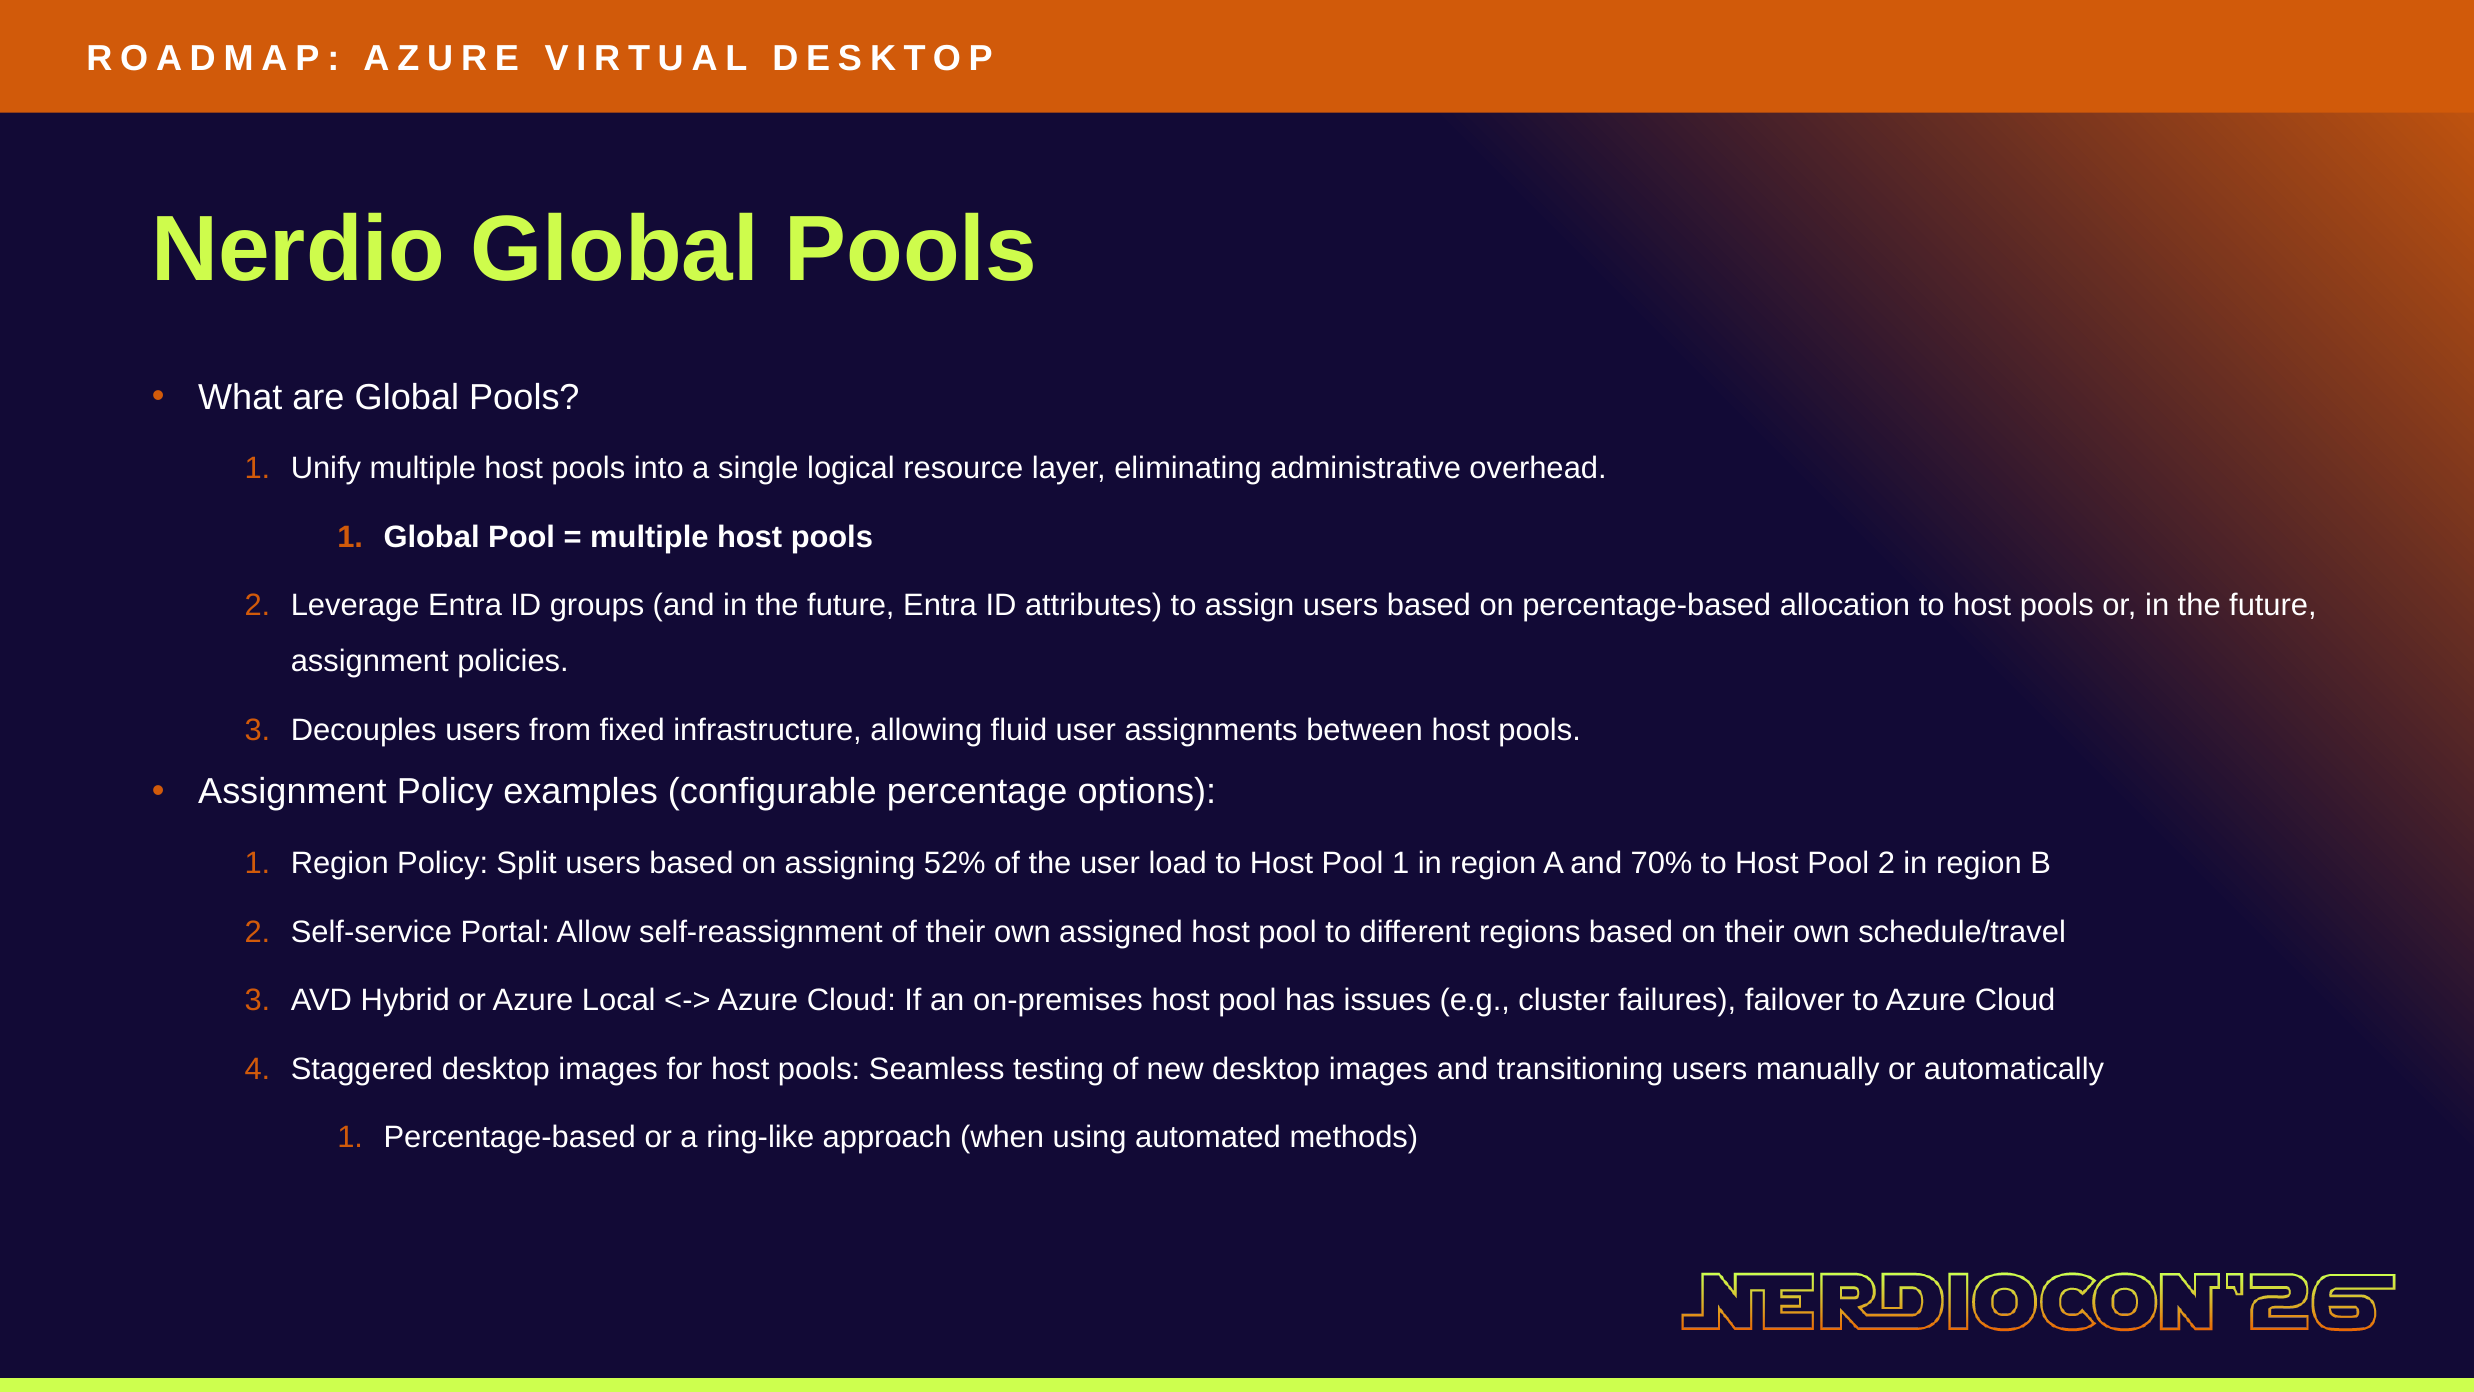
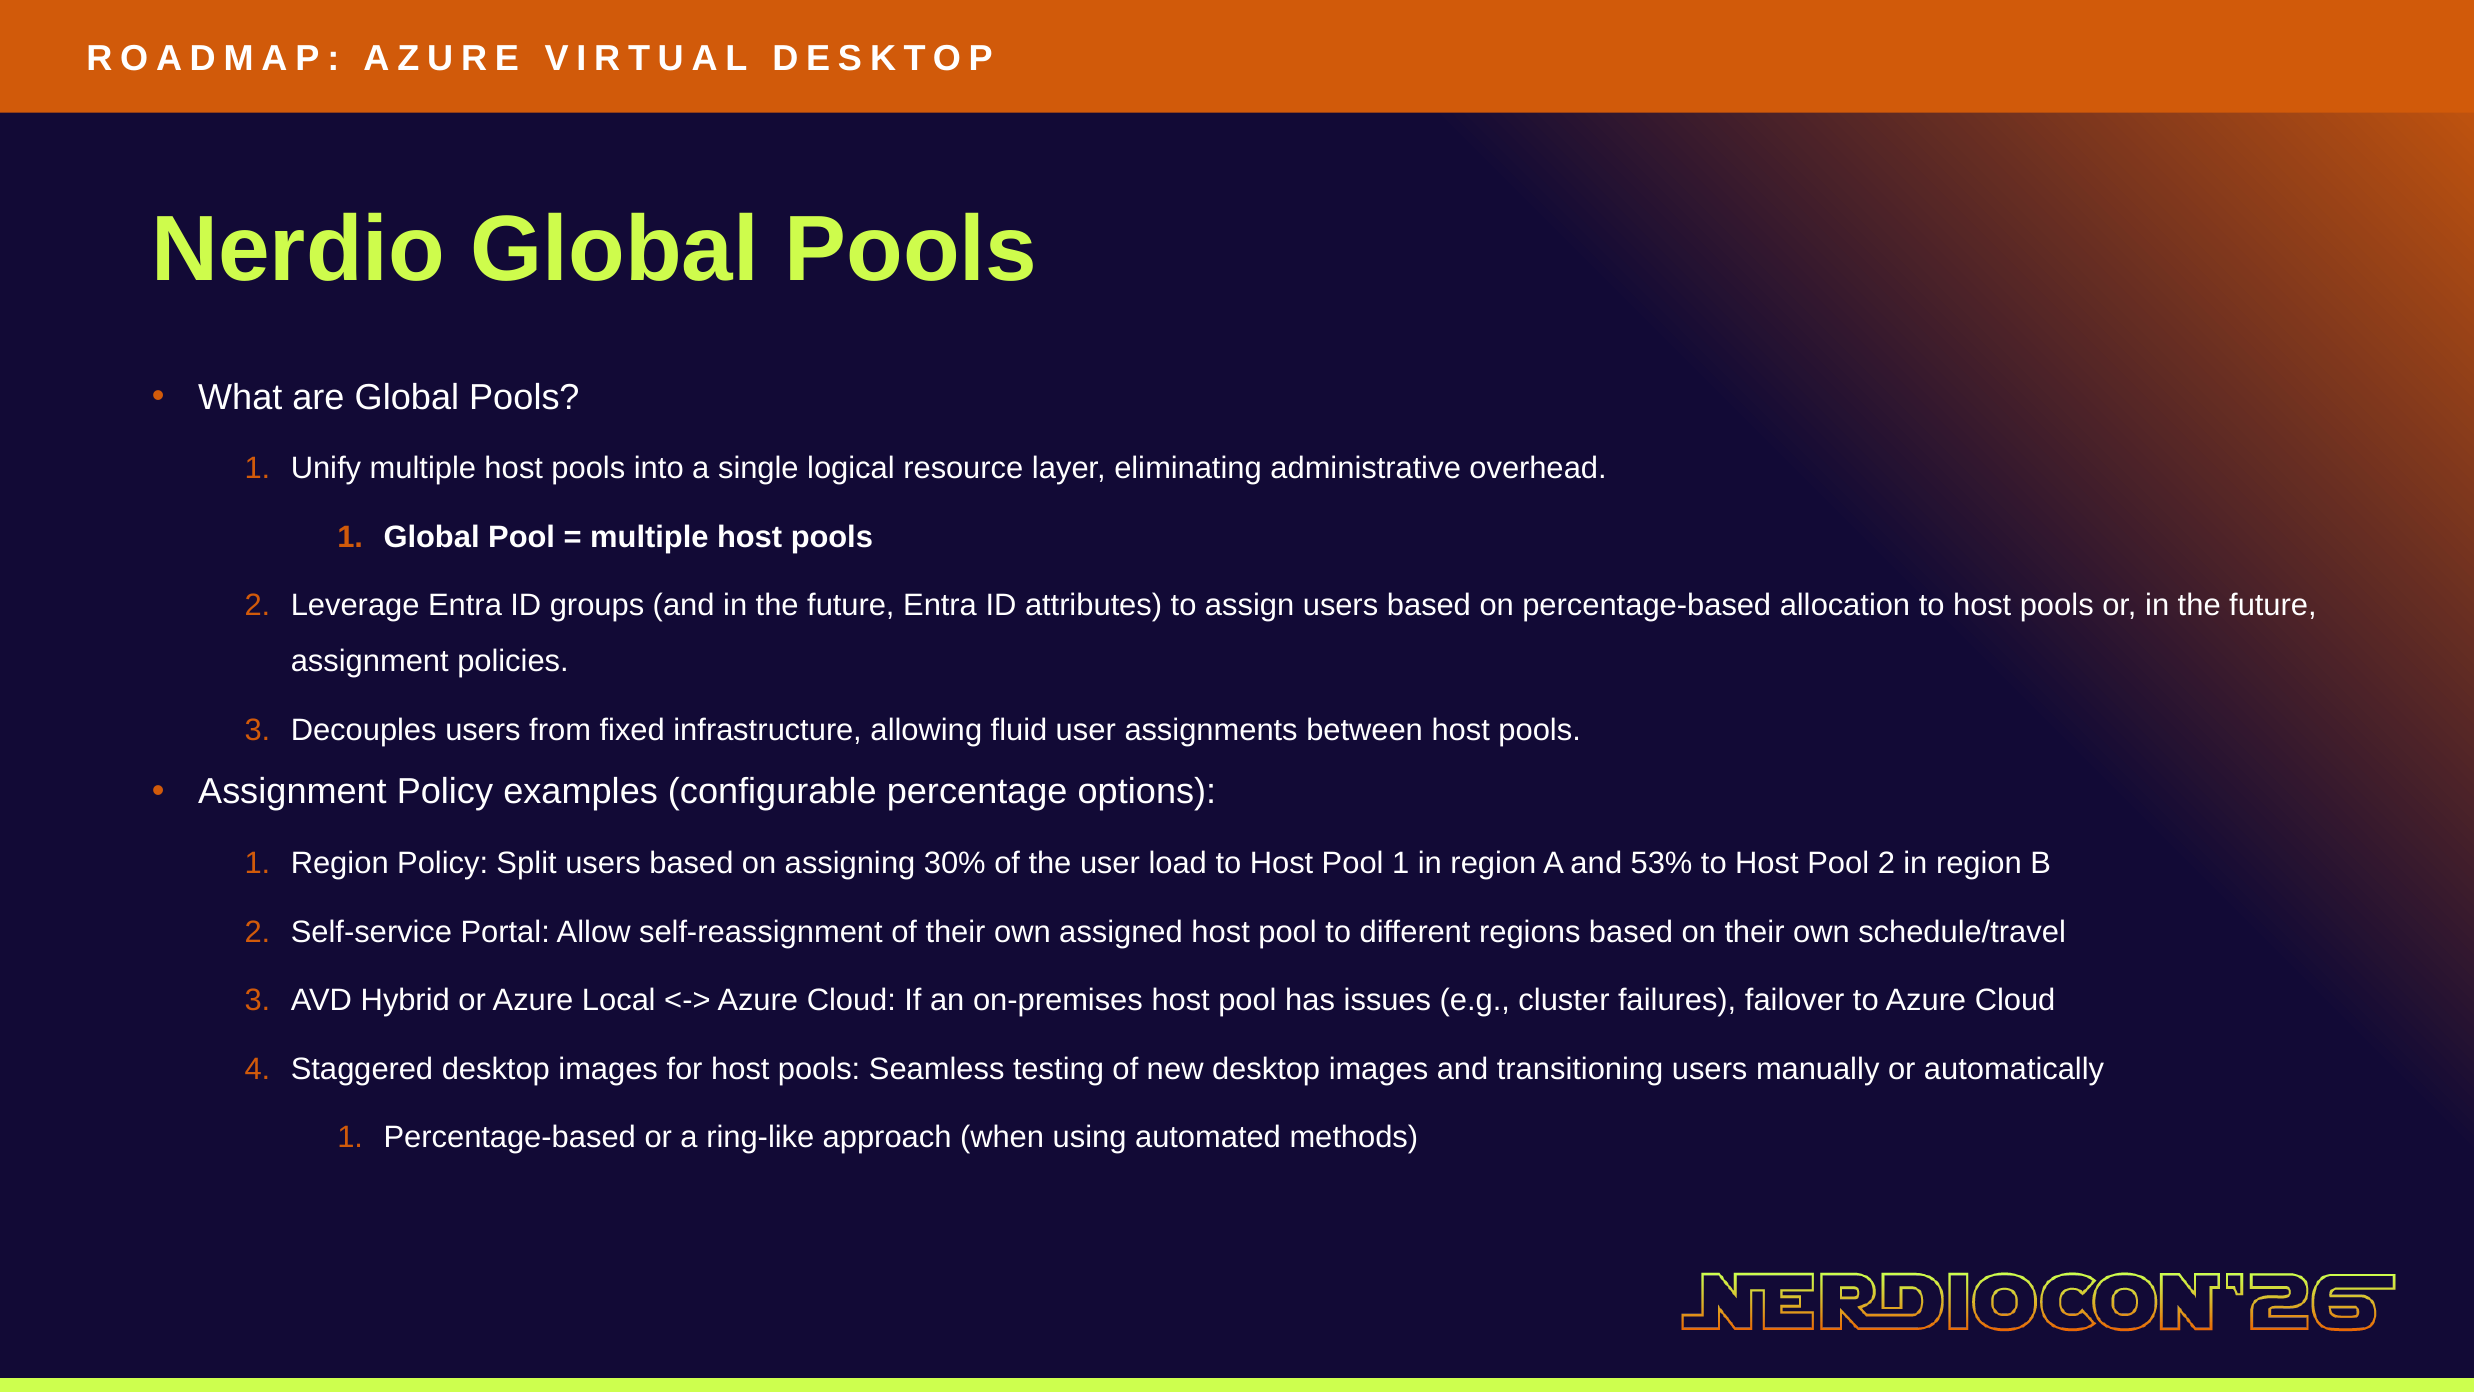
52%: 52% -> 30%
70%: 70% -> 53%
